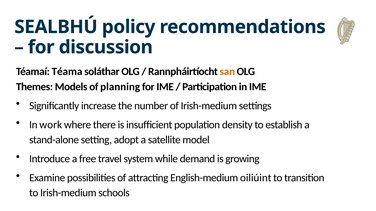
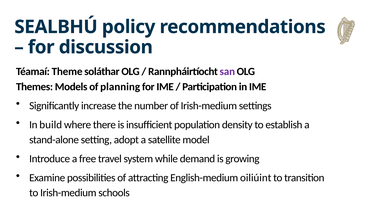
Téama: Téama -> Theme
san colour: orange -> purple
work: work -> build
